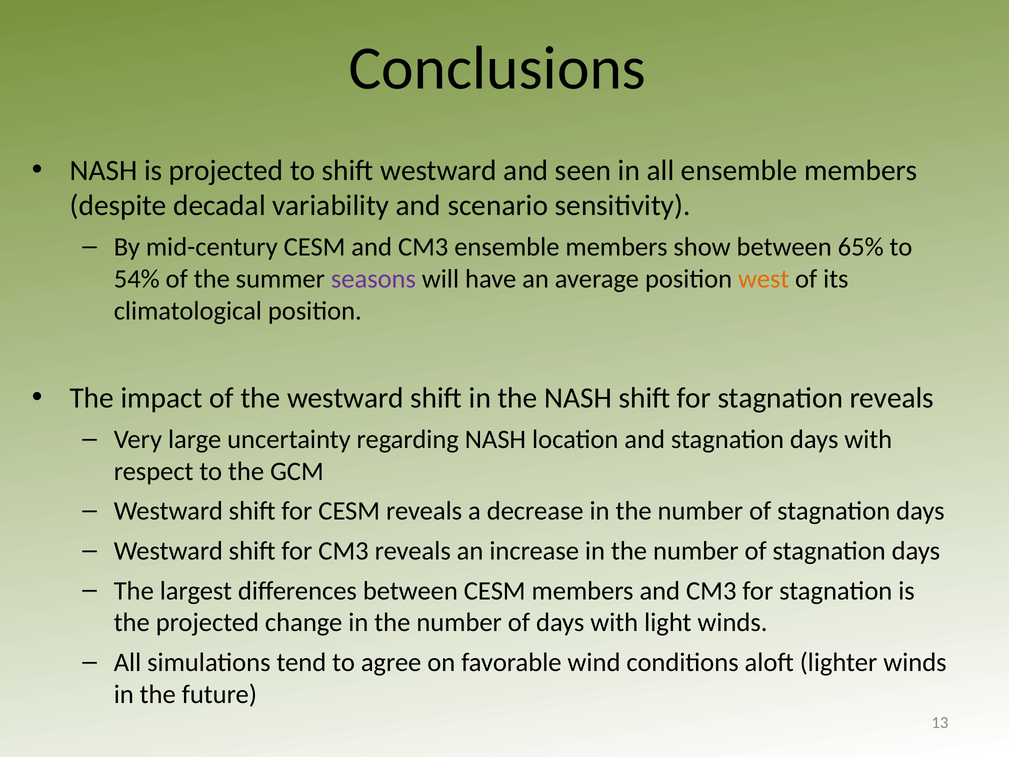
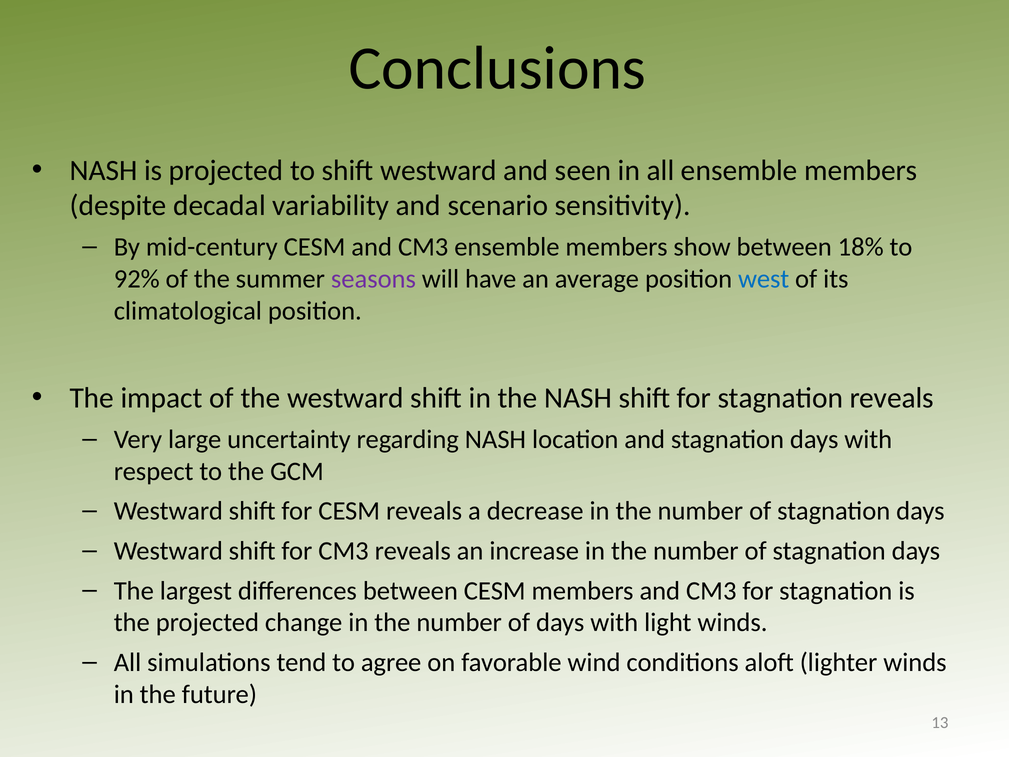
65%: 65% -> 18%
54%: 54% -> 92%
west colour: orange -> blue
